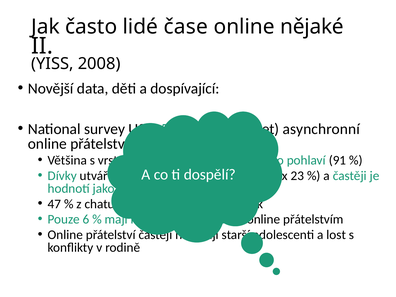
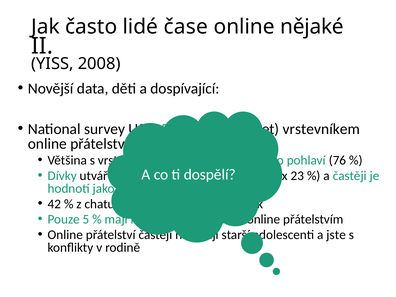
asynchronní: asynchronní -> vrstevníkem
91: 91 -> 76
47: 47 -> 42
Pouze 6: 6 -> 5
lost: lost -> jste
